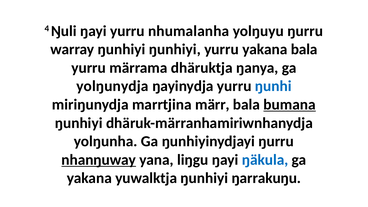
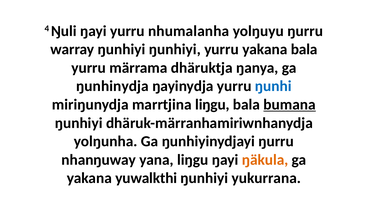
yolŋunydja: yolŋunydja -> ŋunhinydja
marrtjina märr: märr -> liŋgu
nhanŋuway underline: present -> none
ŋäkula colour: blue -> orange
yuwalktja: yuwalktja -> yuwalkthi
ŋarrakuŋu: ŋarrakuŋu -> yukurrana
